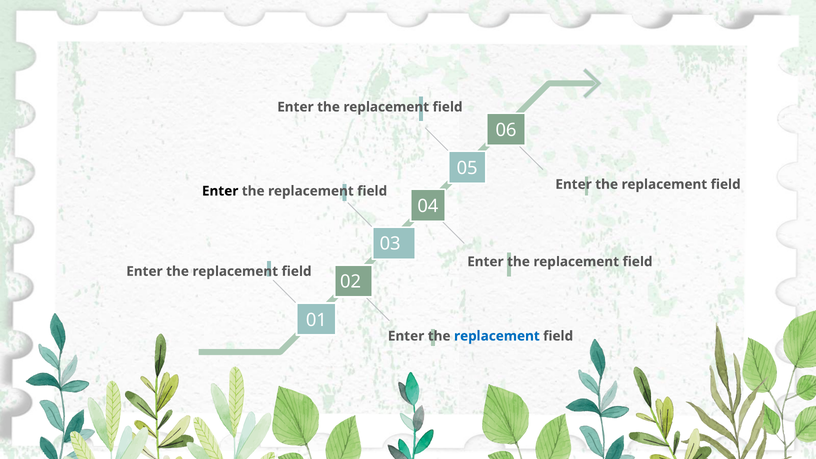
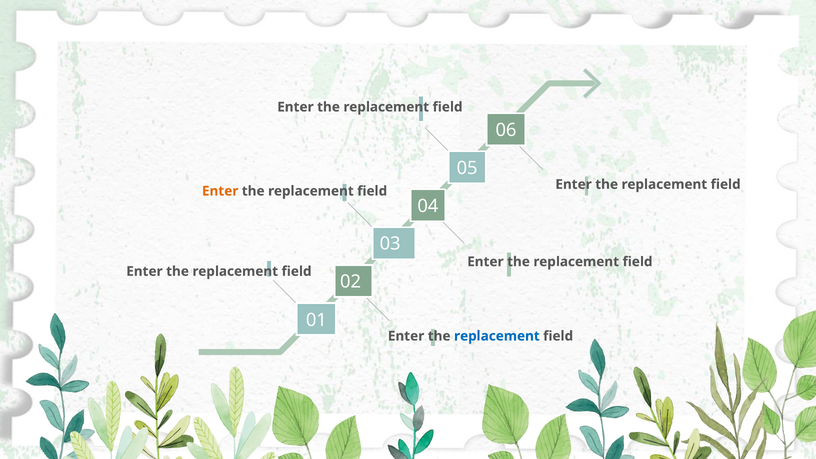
Enter at (220, 191) colour: black -> orange
